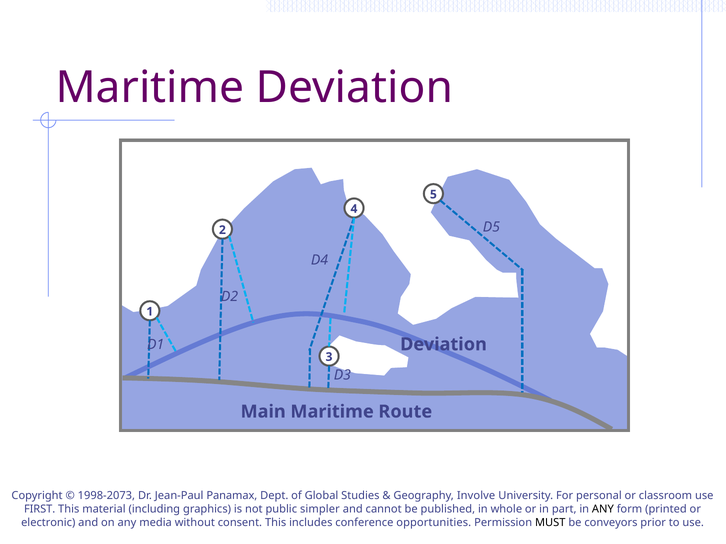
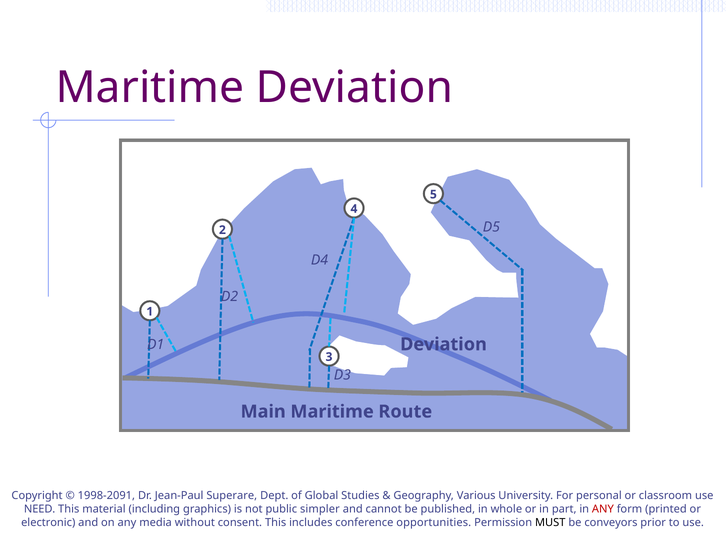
1998-2073: 1998-2073 -> 1998-2091
Panamax: Panamax -> Superare
Involve: Involve -> Various
FIRST: FIRST -> NEED
ANY at (603, 510) colour: black -> red
